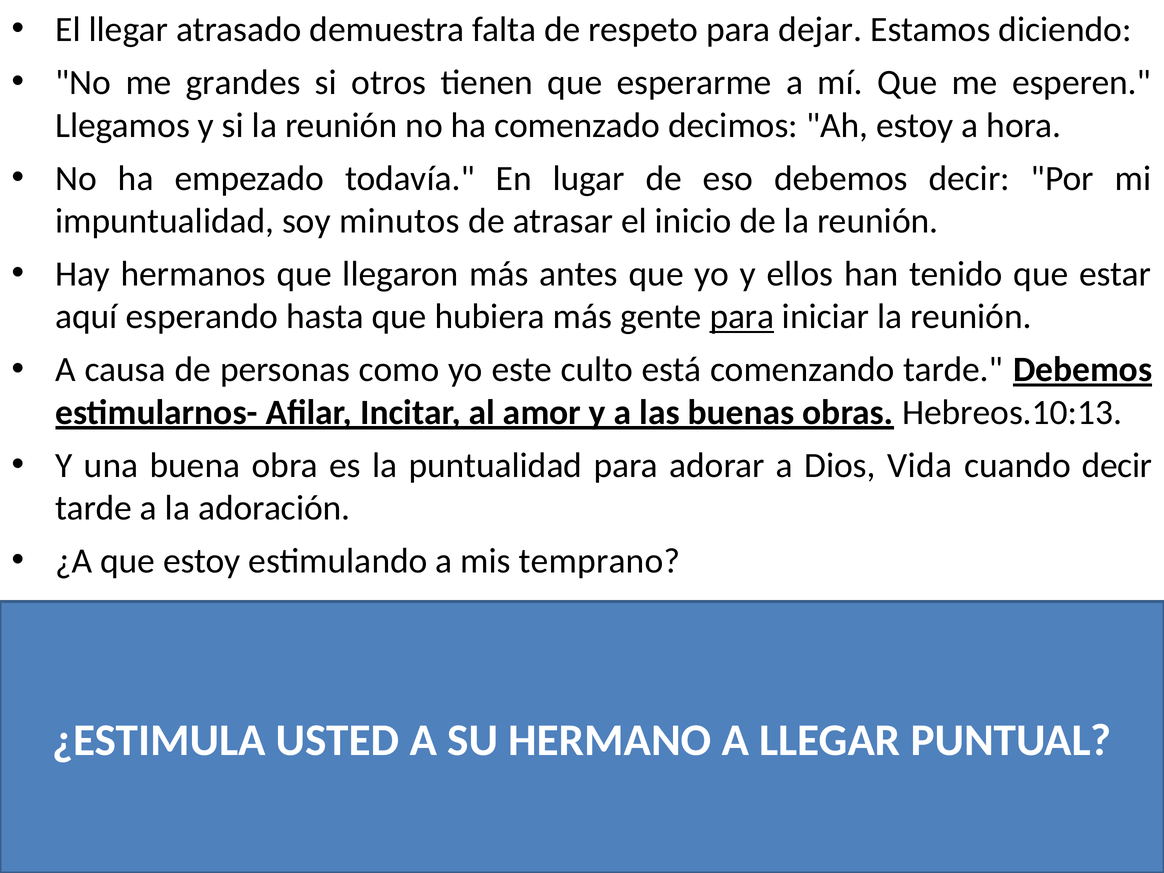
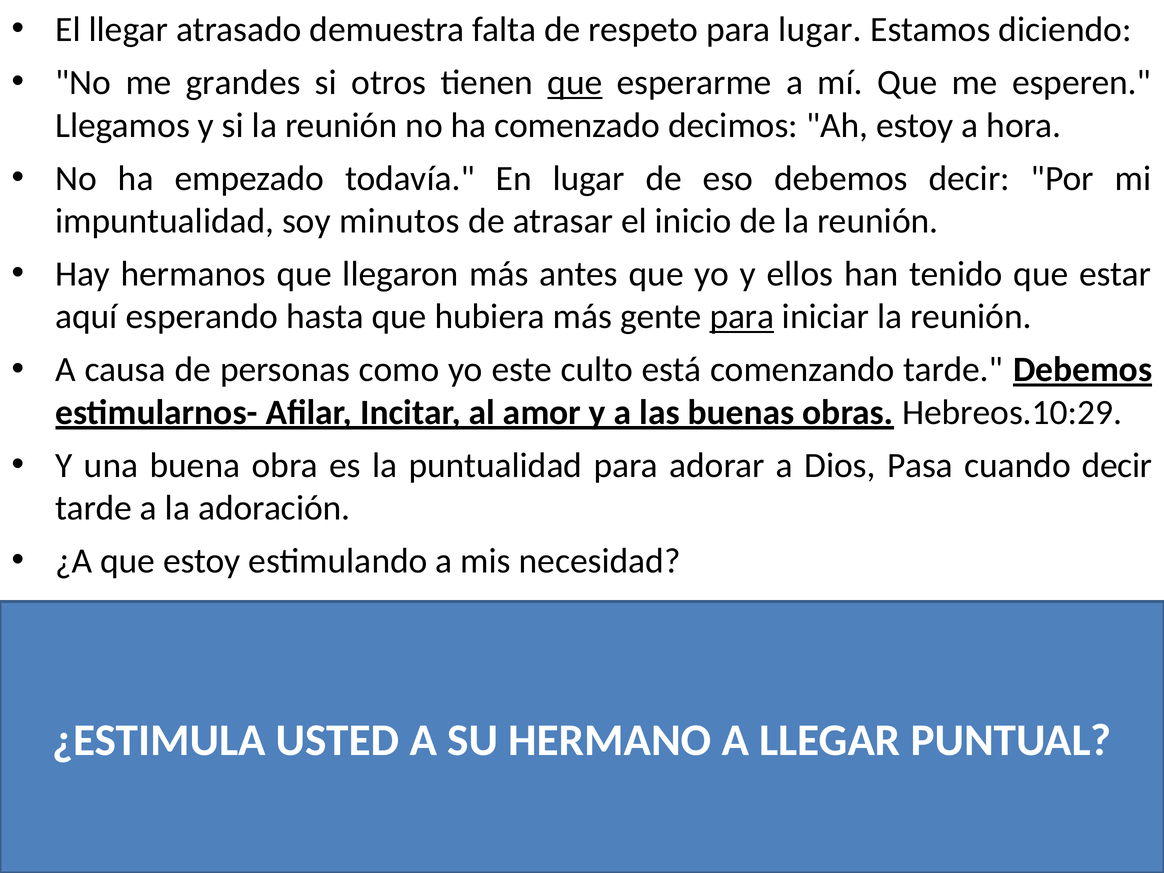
para dejar: dejar -> lugar
que at (575, 83) underline: none -> present
Hebreos.10:13: Hebreos.10:13 -> Hebreos.10:29
Vida: Vida -> Pasa
temprano: temprano -> necesidad
